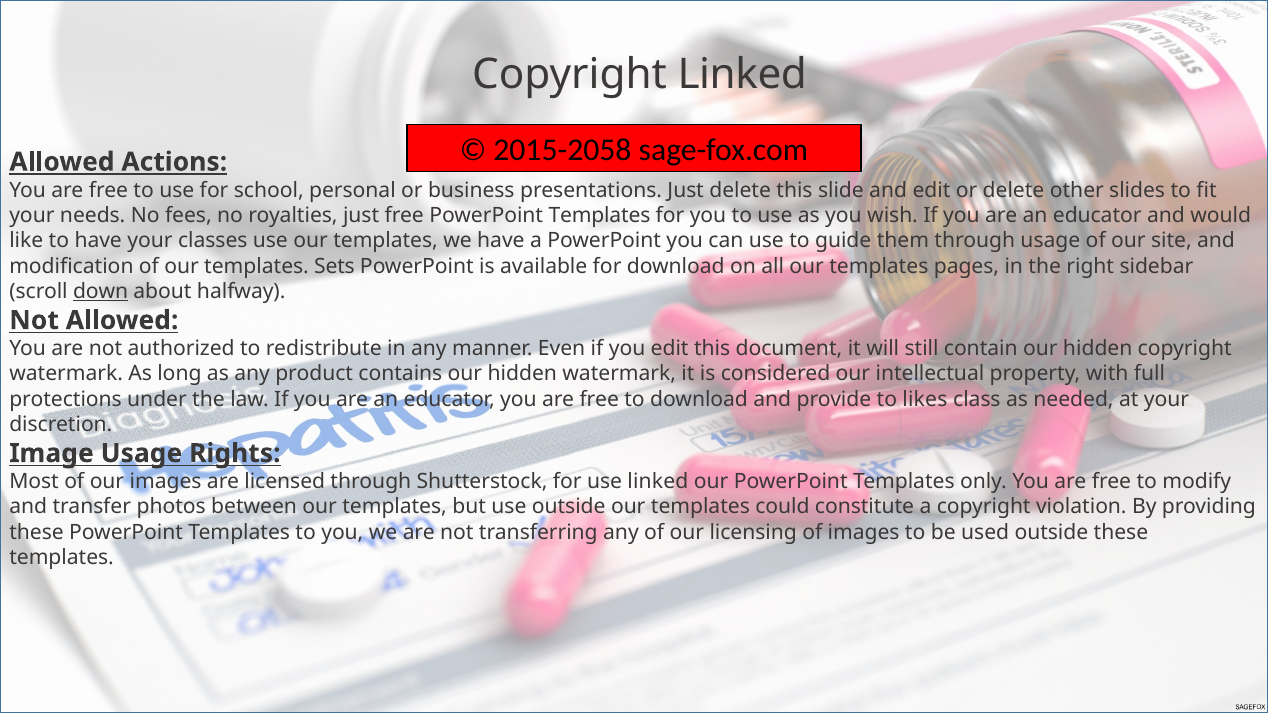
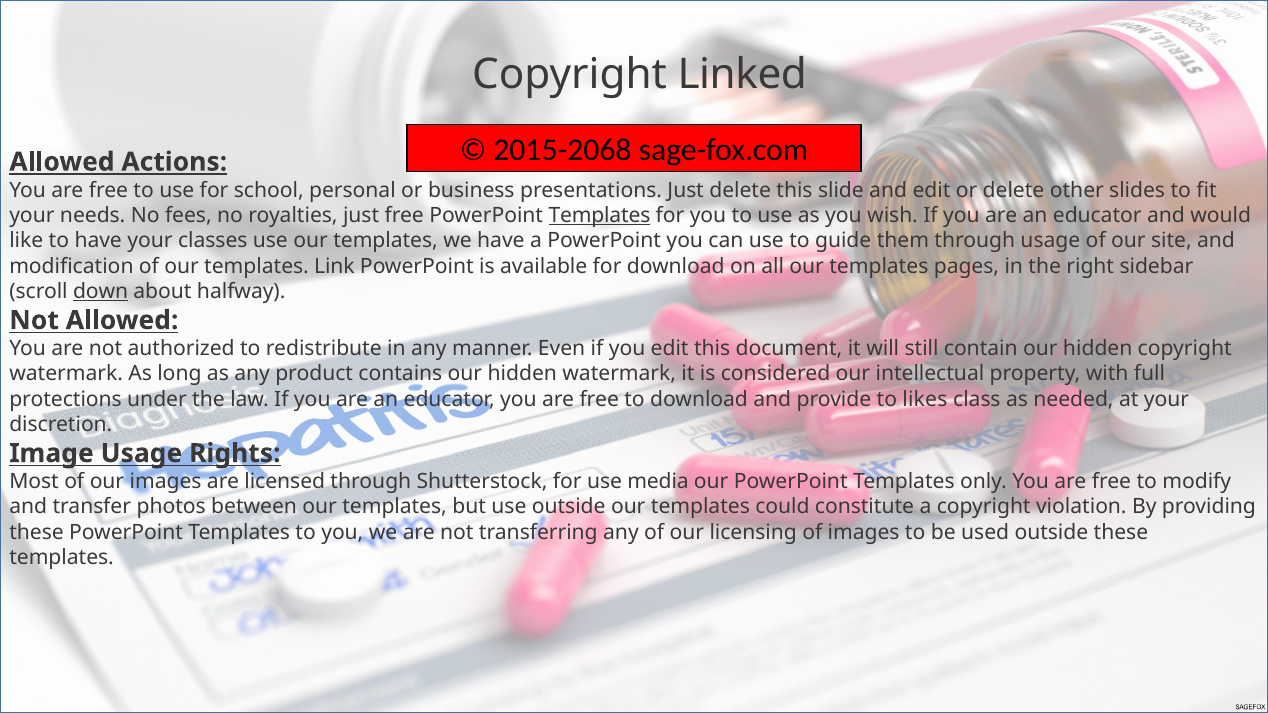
2015-2058: 2015-2058 -> 2015-2068
Templates at (599, 215) underline: none -> present
Sets: Sets -> Link
use linked: linked -> media
